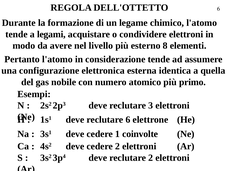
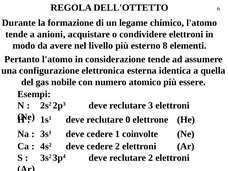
legami: legami -> anioni
primo: primo -> essere
reclutare 6: 6 -> 0
